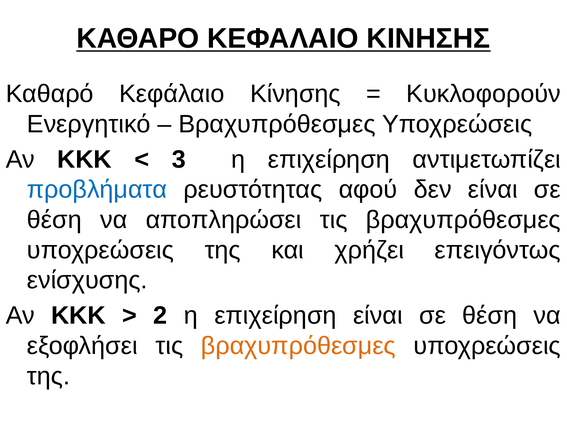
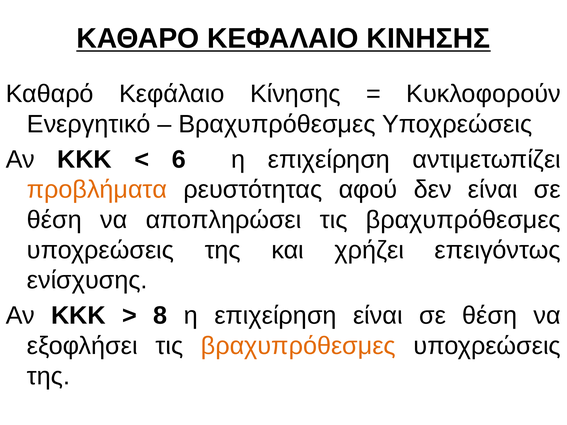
3: 3 -> 6
προβλήματα colour: blue -> orange
2: 2 -> 8
